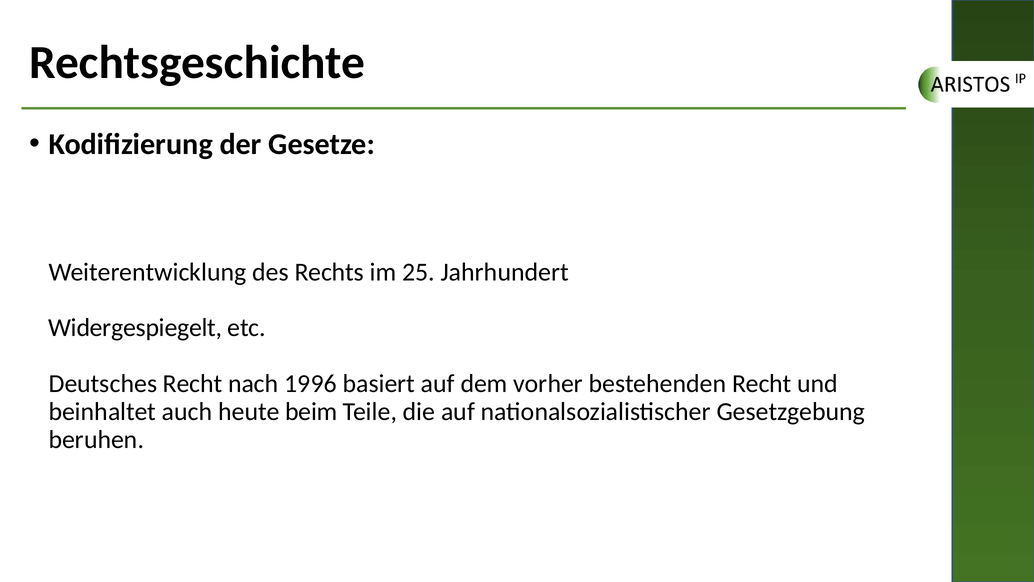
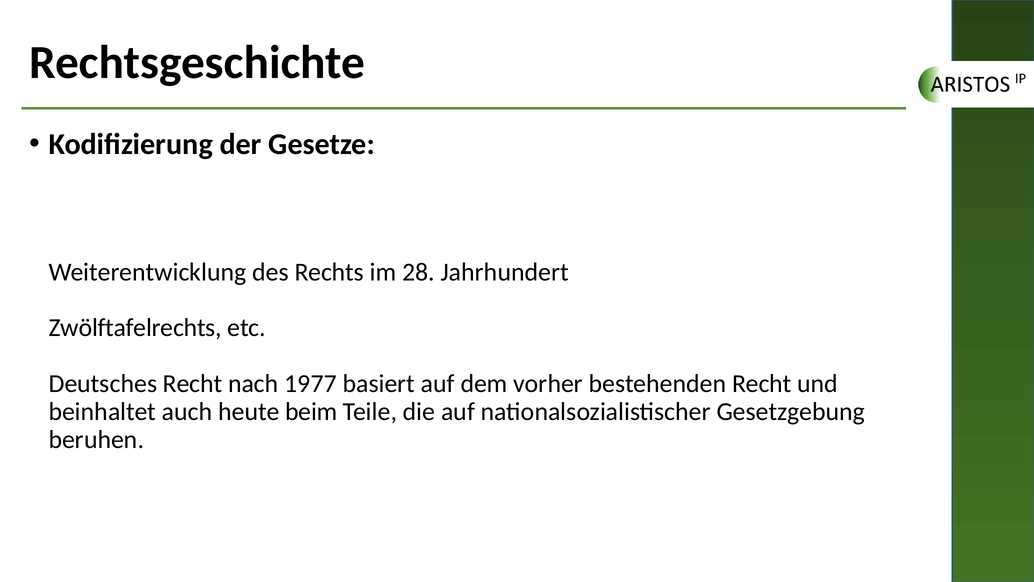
25: 25 -> 28
Widergespiegelt: Widergespiegelt -> Zwölftafelrechts
1996: 1996 -> 1977
